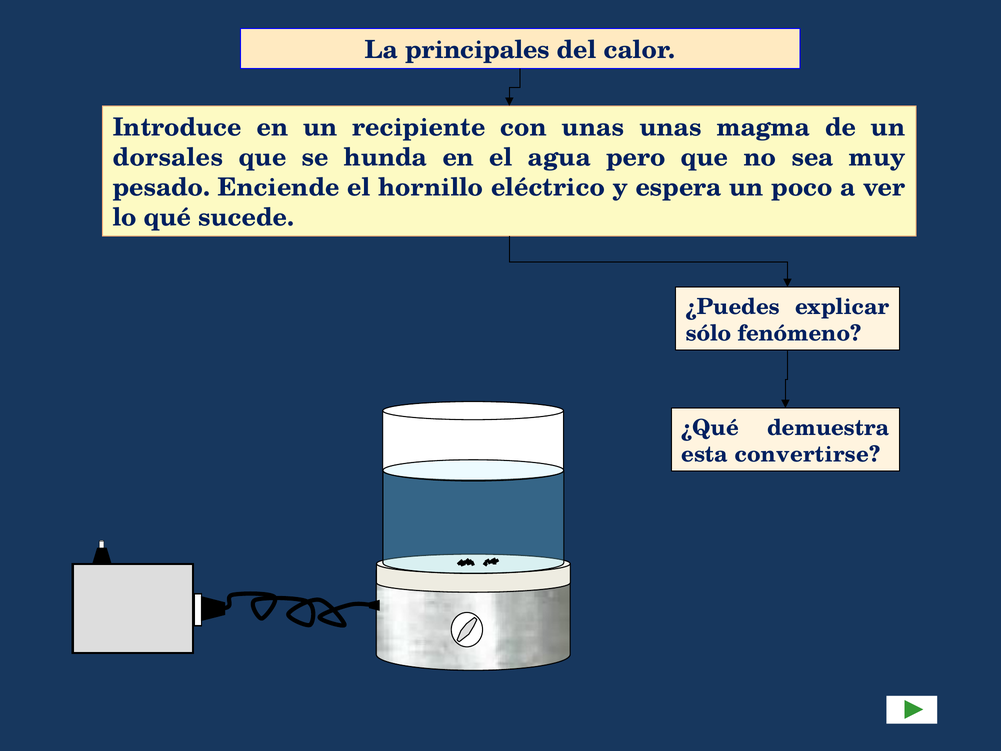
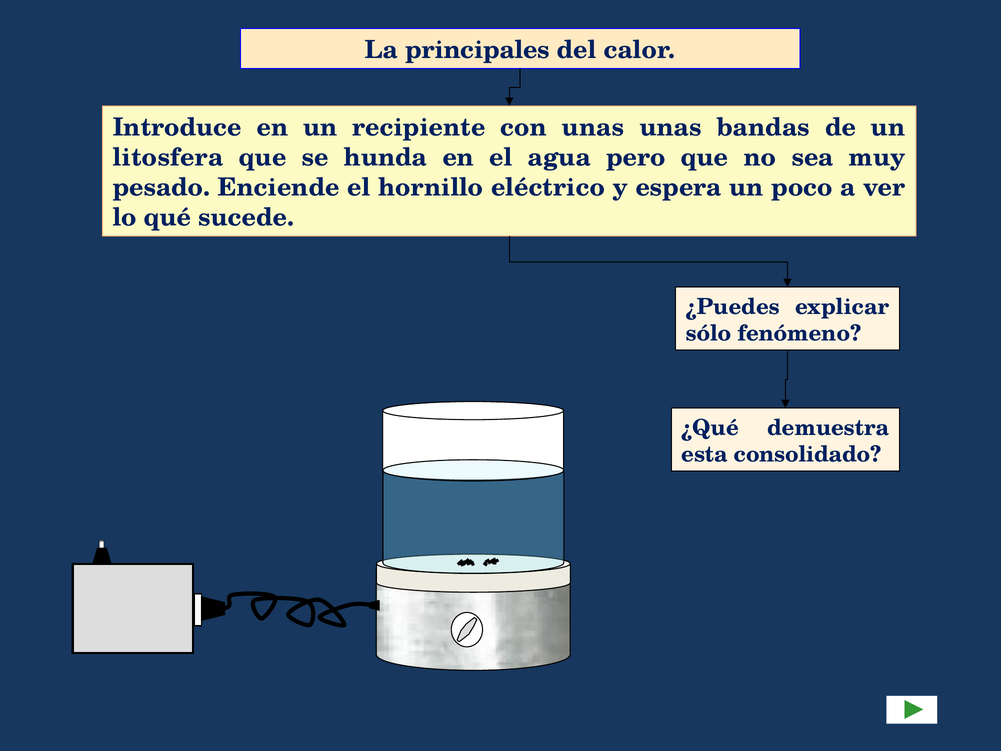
magma: magma -> bandas
dorsales: dorsales -> litosfera
convertirse: convertirse -> consolidado
